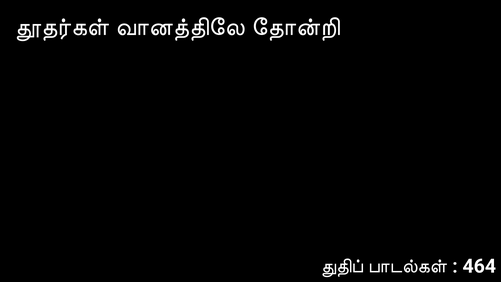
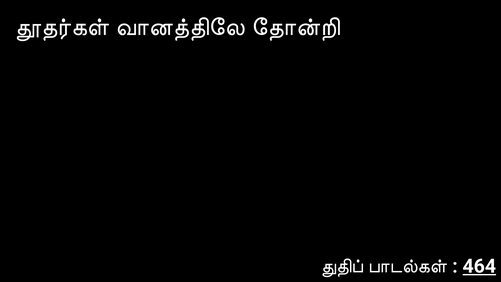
464 underline: none -> present
